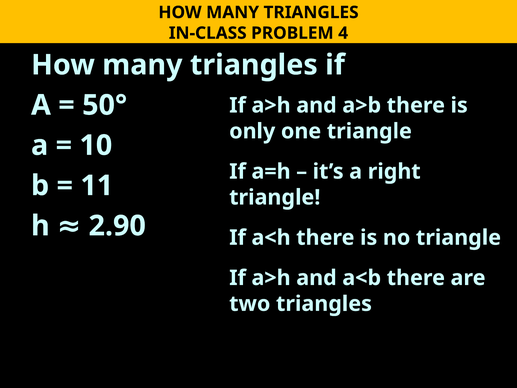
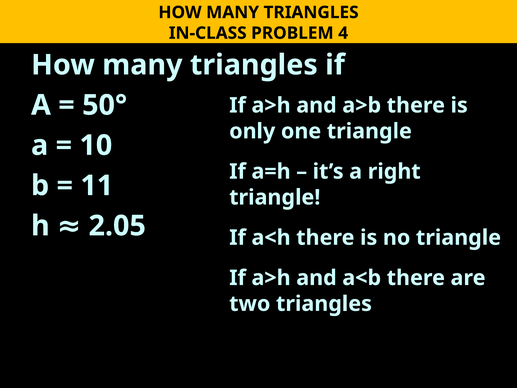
2.90: 2.90 -> 2.05
